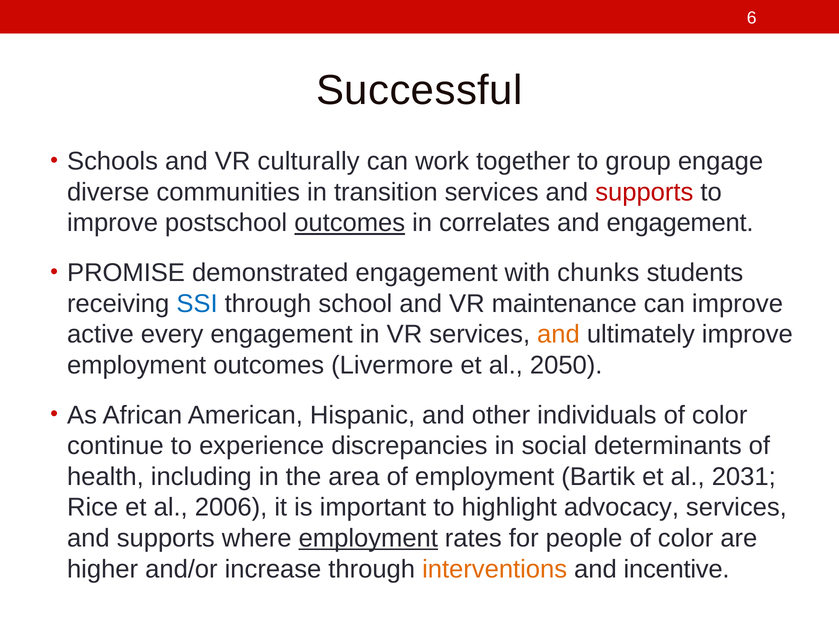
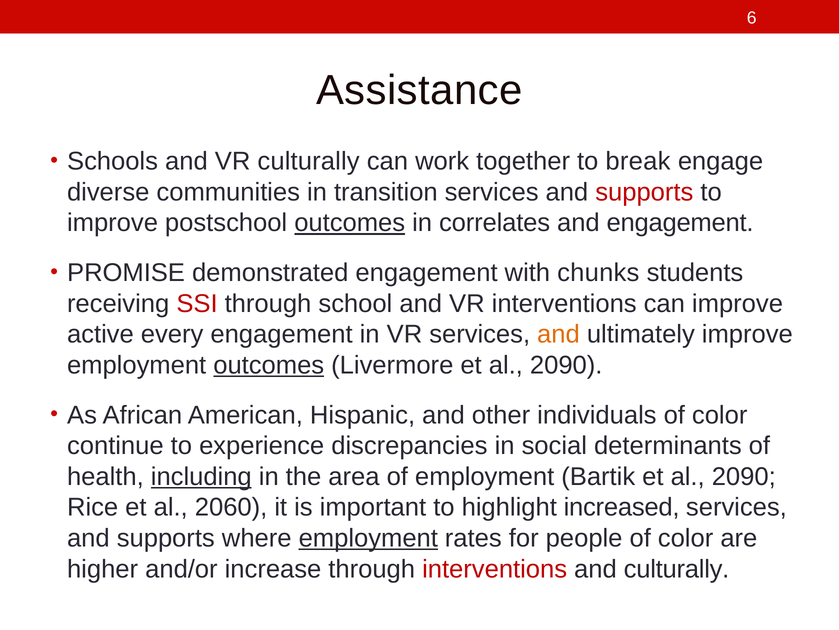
Successful: Successful -> Assistance
group: group -> break
SSI colour: blue -> red
VR maintenance: maintenance -> interventions
outcomes at (269, 365) underline: none -> present
Livermore et al 2050: 2050 -> 2090
including underline: none -> present
Bartik et al 2031: 2031 -> 2090
2006: 2006 -> 2060
advocacy: advocacy -> increased
interventions at (495, 568) colour: orange -> red
and incentive: incentive -> culturally
